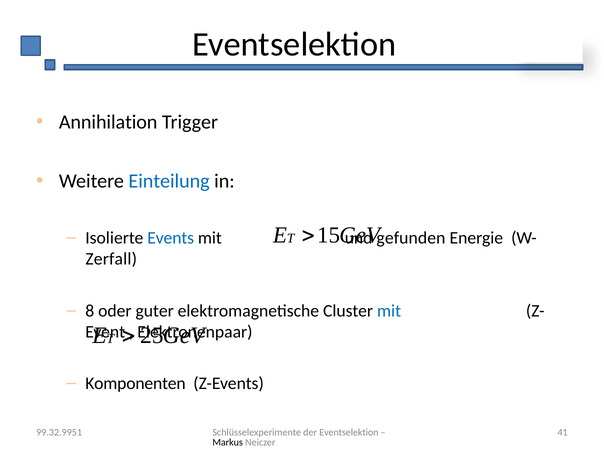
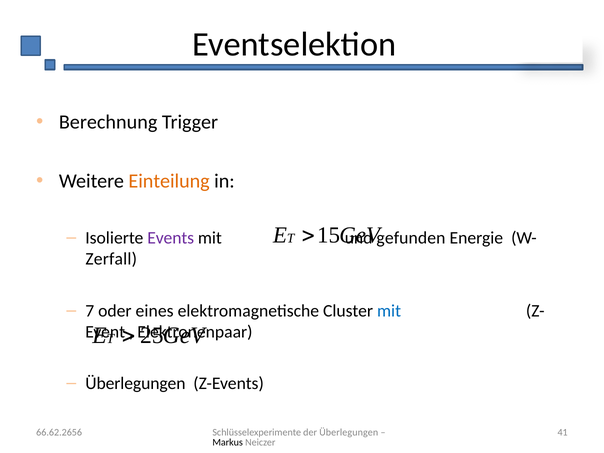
Annihilation: Annihilation -> Berechnung
Einteilung colour: blue -> orange
Events colour: blue -> purple
8: 8 -> 7
guter: guter -> eines
Komponenten at (135, 384): Komponenten -> Überlegungen
der Eventselektion: Eventselektion -> Überlegungen
99.32.9951: 99.32.9951 -> 66.62.2656
